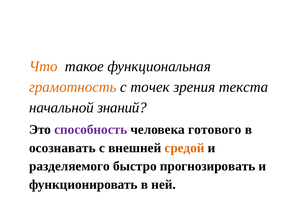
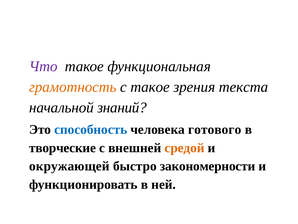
Что colour: orange -> purple
с точек: точек -> такое
способность colour: purple -> blue
осознавать: осознавать -> творческие
разделяемого: разделяемого -> окружающей
прогнозировать: прогнозировать -> закономерности
